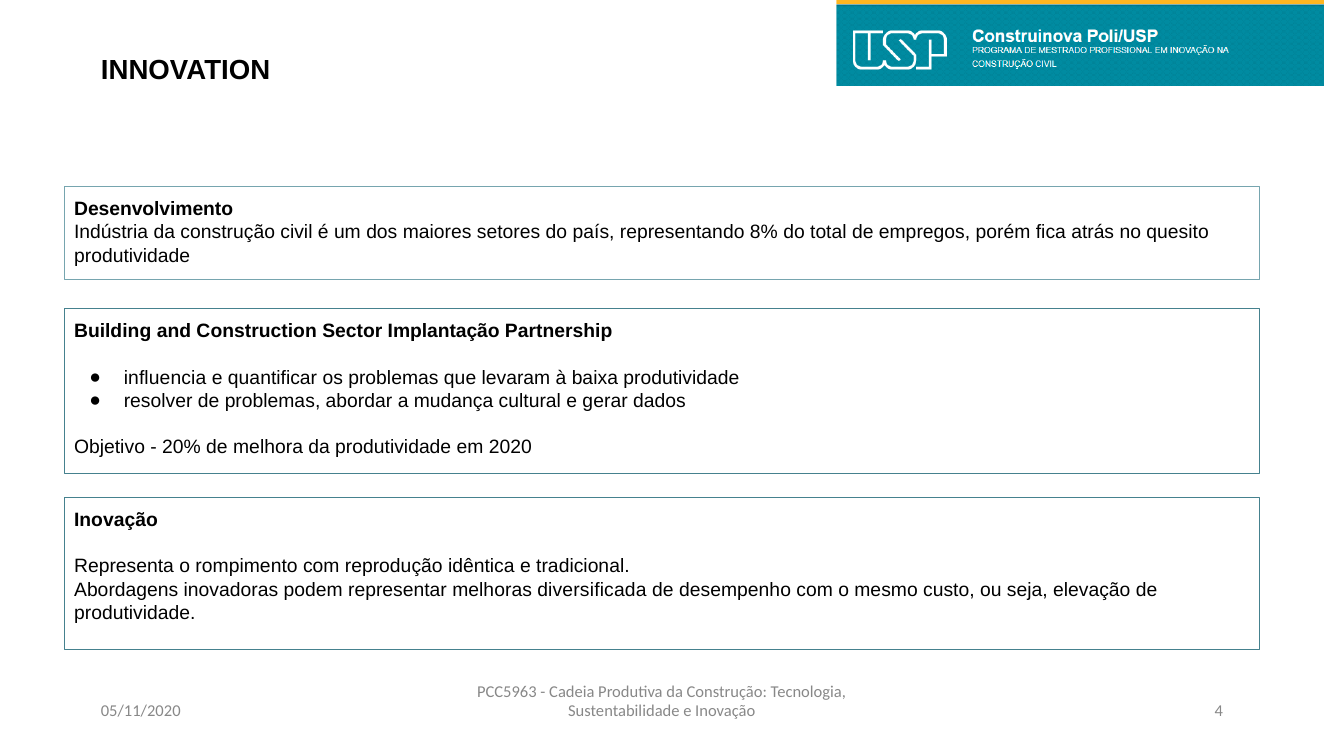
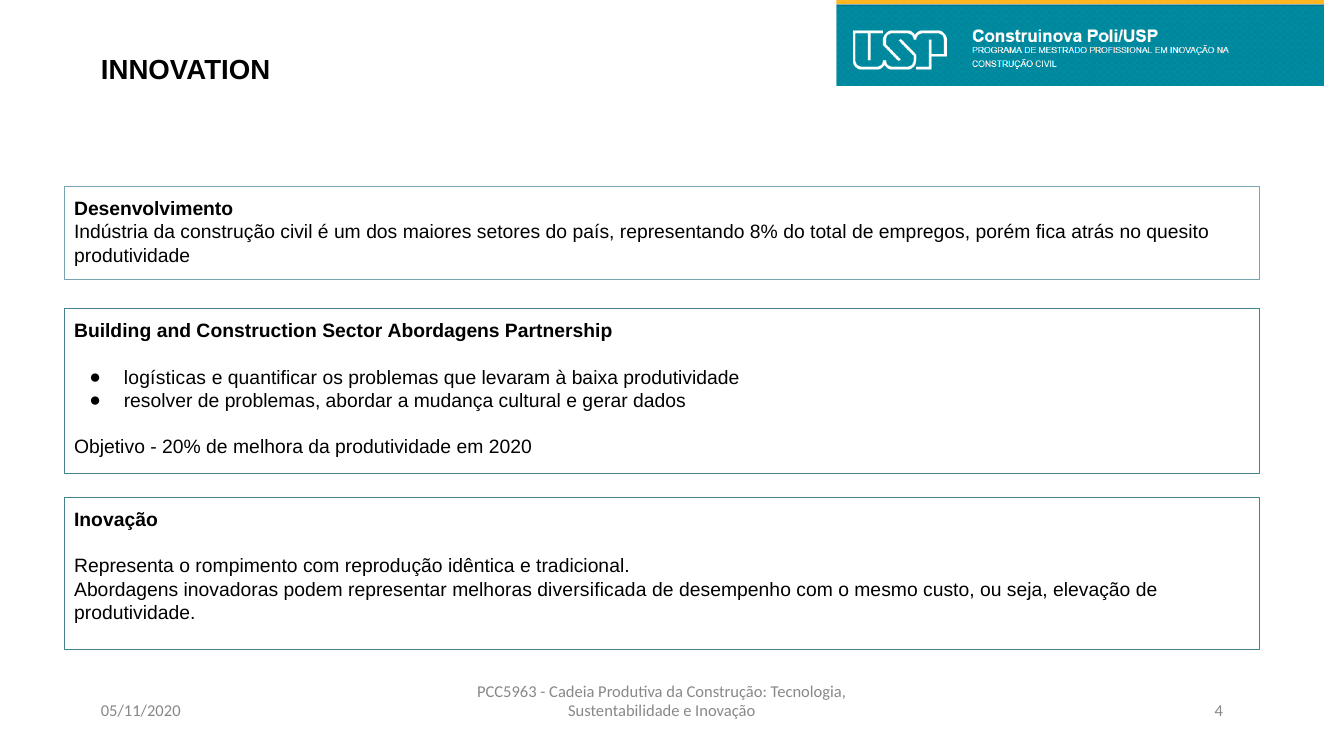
Sector Implantação: Implantação -> Abordagens
influencia: influencia -> logísticas
